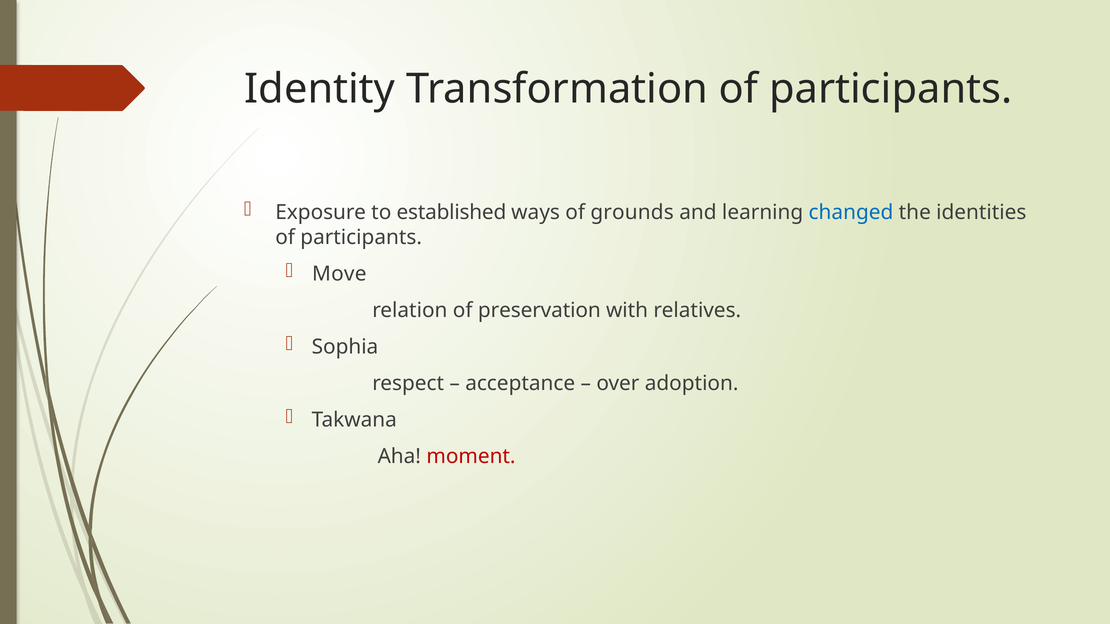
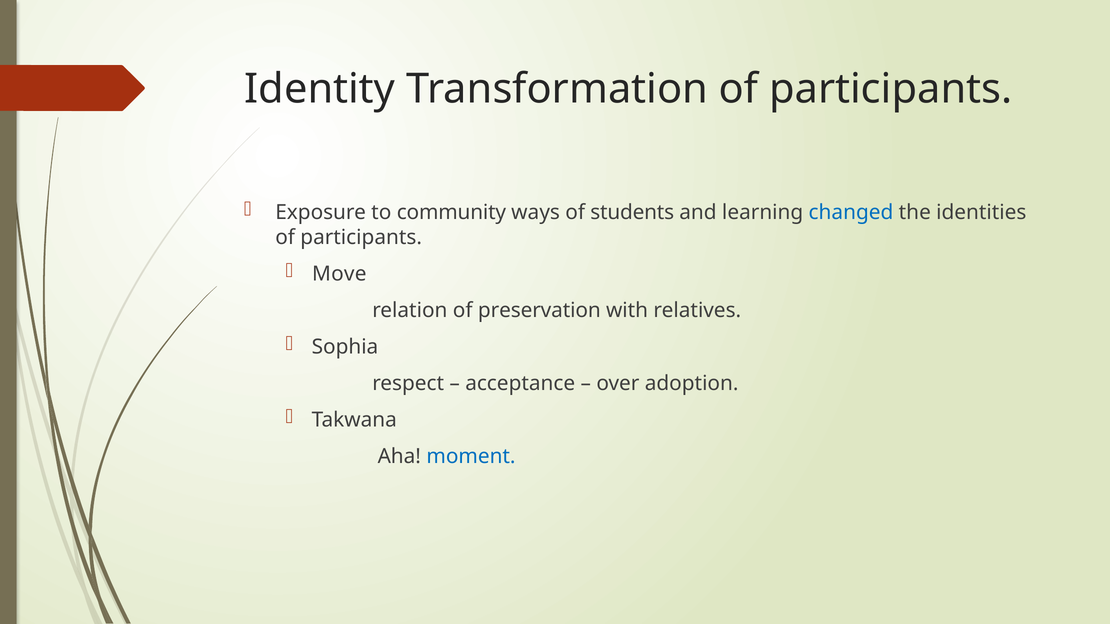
established: established -> community
grounds: grounds -> students
moment colour: red -> blue
